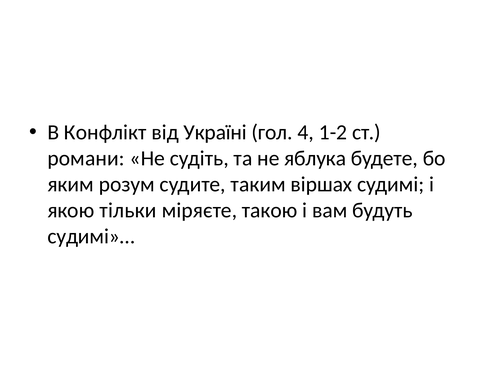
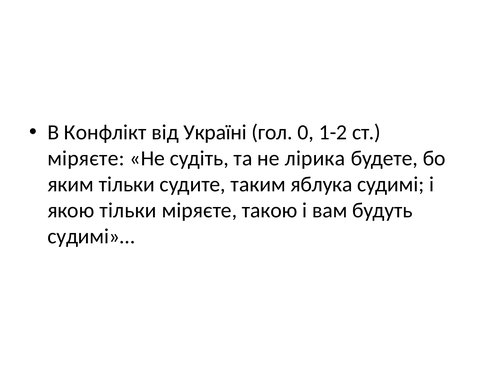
4: 4 -> 0
романи at (86, 158): романи -> міряєте
яблука: яблука -> лірика
яким розум: розум -> тільки
віршах: віршах -> яблука
